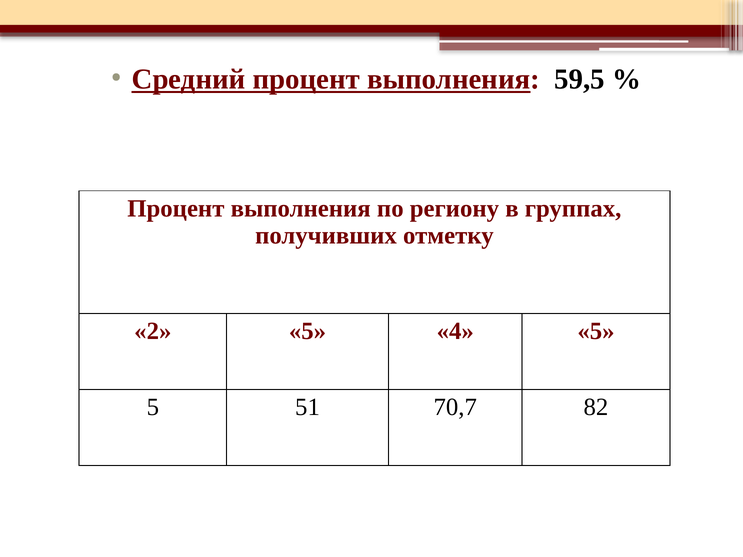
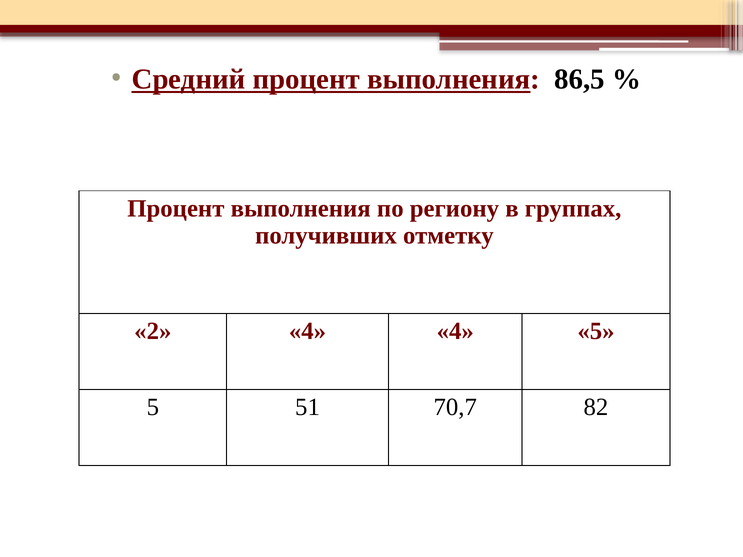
59,5: 59,5 -> 86,5
2 5: 5 -> 4
